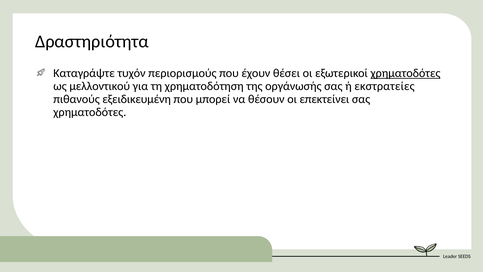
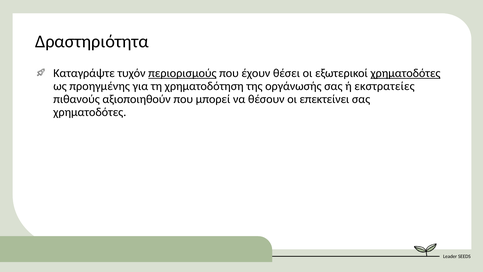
περιορισμούς underline: none -> present
μελλοντικού: μελλοντικού -> προηγμένης
εξειδικευμένη: εξειδικευμένη -> αξιοποιηθούν
